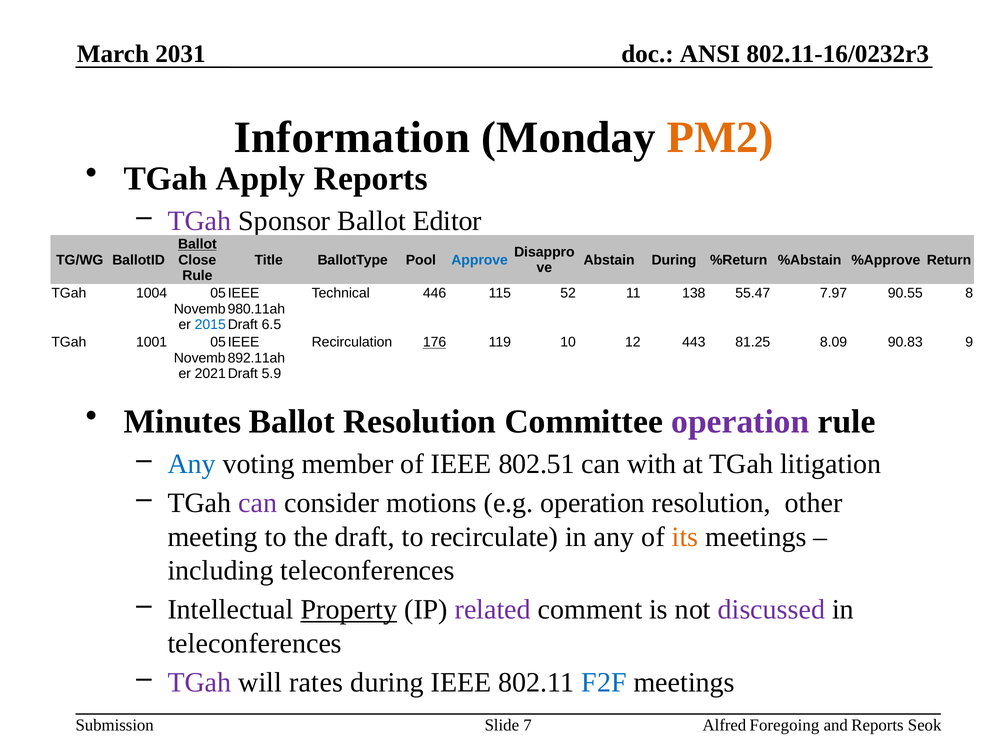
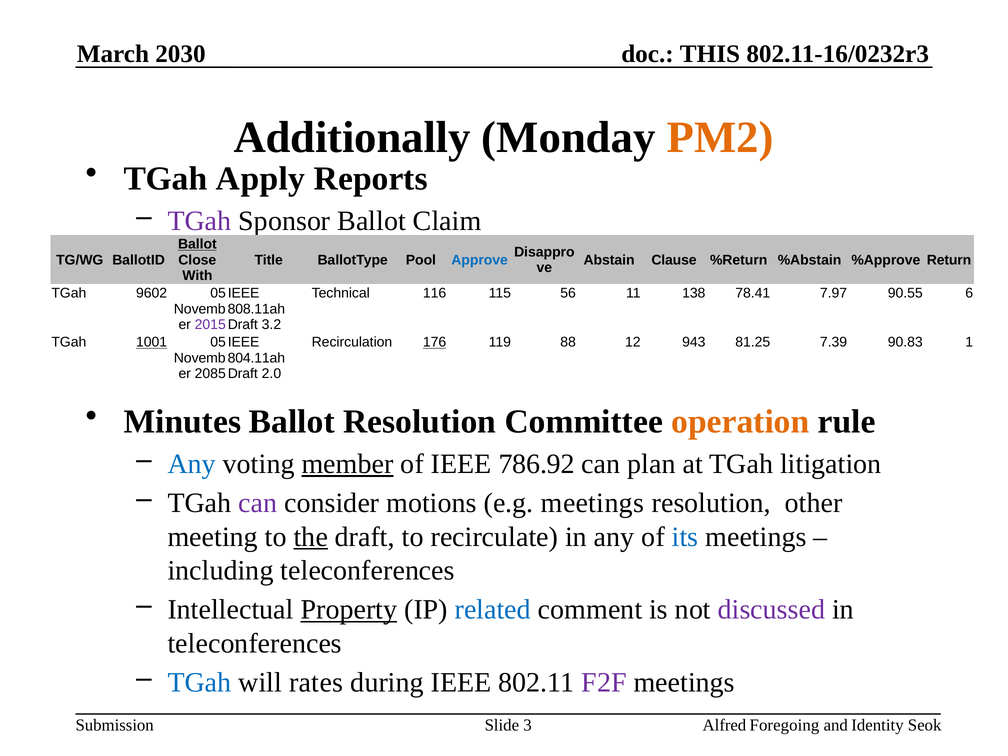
2031: 2031 -> 2030
ANSI: ANSI -> THIS
Information: Information -> Additionally
Editor: Editor -> Claim
Abstain During: During -> Clause
Rule at (197, 276): Rule -> With
1004: 1004 -> 9602
446: 446 -> 116
52: 52 -> 56
55.47: 55.47 -> 78.41
8: 8 -> 6
980.11ah: 980.11ah -> 808.11ah
2015 colour: blue -> purple
6.5: 6.5 -> 3.2
1001 underline: none -> present
10: 10 -> 88
443: 443 -> 943
8.09: 8.09 -> 7.39
9: 9 -> 1
892.11ah: 892.11ah -> 804.11ah
2021: 2021 -> 2085
5.9: 5.9 -> 2.0
operation at (740, 422) colour: purple -> orange
member underline: none -> present
802.51: 802.51 -> 786.92
with: with -> plan
e.g operation: operation -> meetings
the underline: none -> present
its colour: orange -> blue
related colour: purple -> blue
TGah at (200, 683) colour: purple -> blue
F2F colour: blue -> purple
7: 7 -> 3
and Reports: Reports -> Identity
